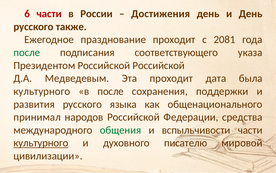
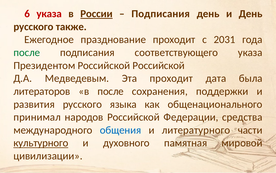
6 части: части -> указа
России underline: none -> present
Достижения at (161, 14): Достижения -> Подписания
2081: 2081 -> 2031
культурного at (42, 91): культурного -> литераторов
общения colour: green -> blue
вспыльчивости: вспыльчивости -> литературного
писателю: писателю -> памятная
